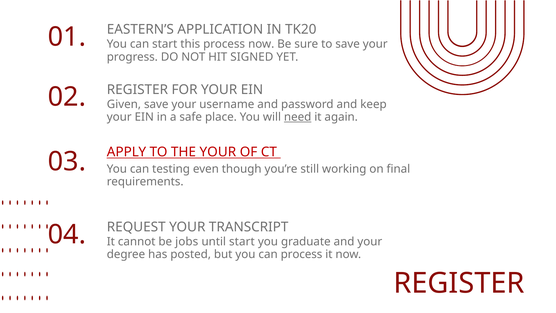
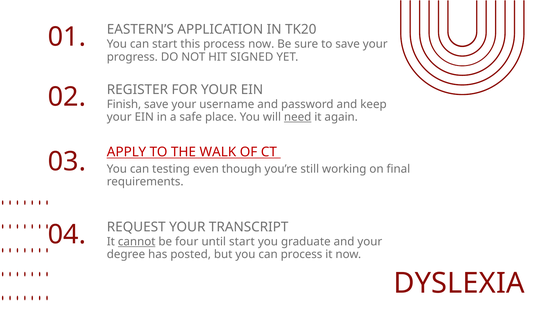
Given: Given -> Finish
THE YOUR: YOUR -> WALK
cannot underline: none -> present
jobs: jobs -> four
REGISTER at (459, 283): REGISTER -> DYSLEXIA
